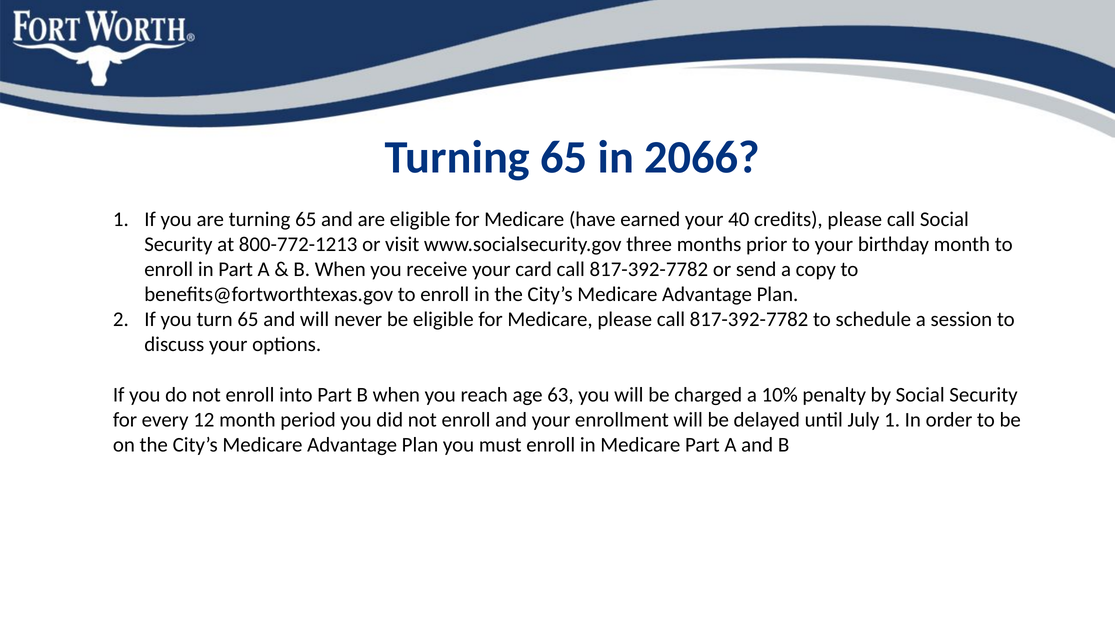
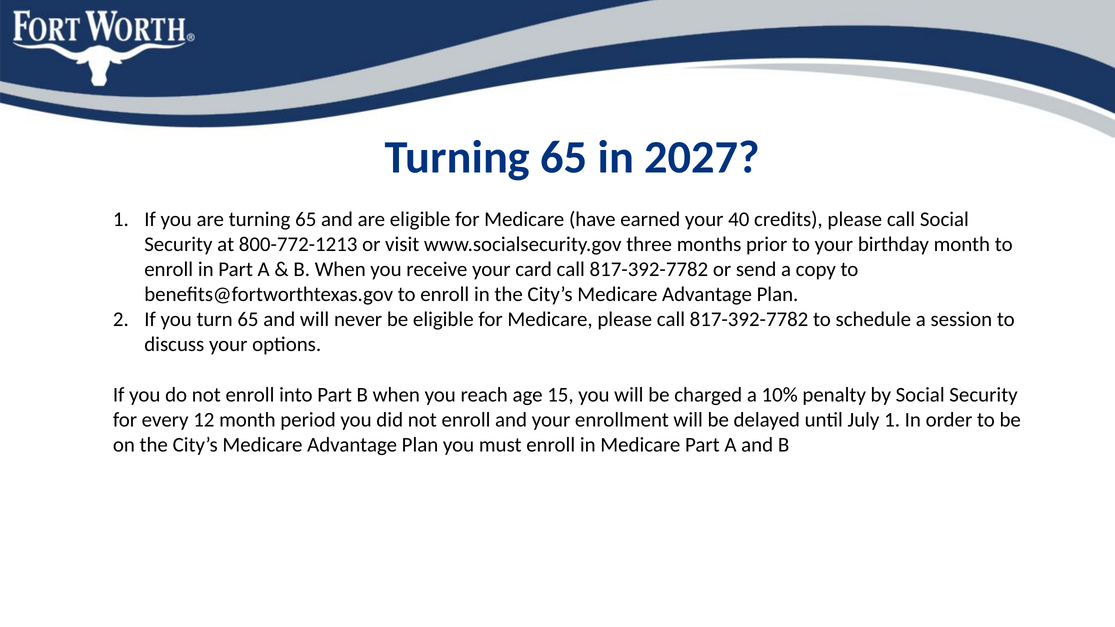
2066: 2066 -> 2027
63: 63 -> 15
